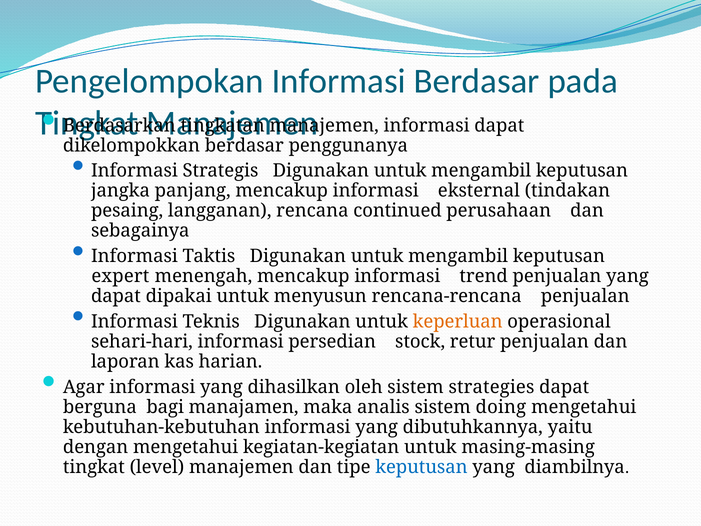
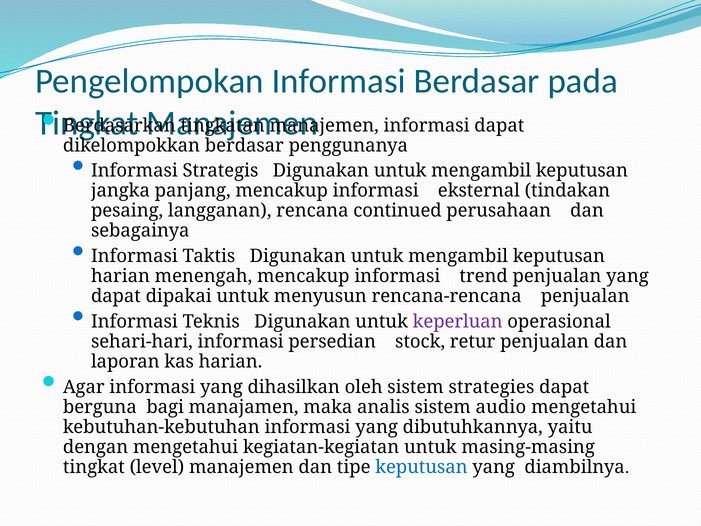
expert at (120, 276): expert -> harian
keperluan colour: orange -> purple
doing: doing -> audio
